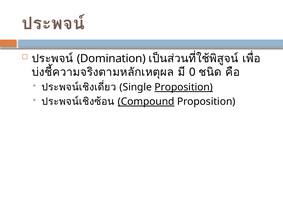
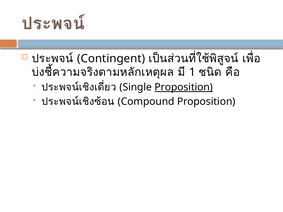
Domination: Domination -> Contingent
0: 0 -> 1
Compound underline: present -> none
